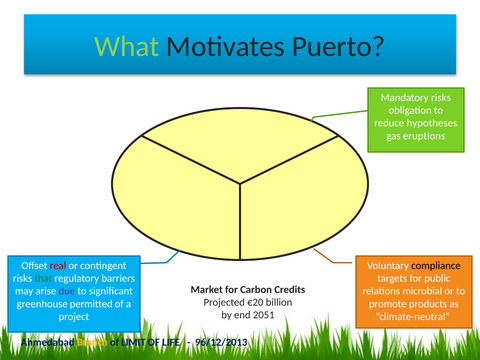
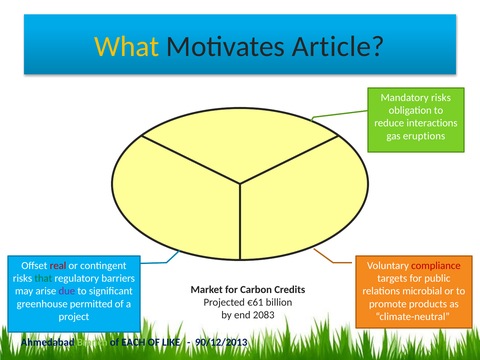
What colour: light green -> yellow
Puerto: Puerto -> Article
hypotheses: hypotheses -> interactions
compliance colour: black -> red
€20: €20 -> €61
2051: 2051 -> 2083
Branch colour: yellow -> light green
LIMIT: LIMIT -> EACH
LIFE: LIFE -> LIKE
96/12/2013: 96/12/2013 -> 90/12/2013
